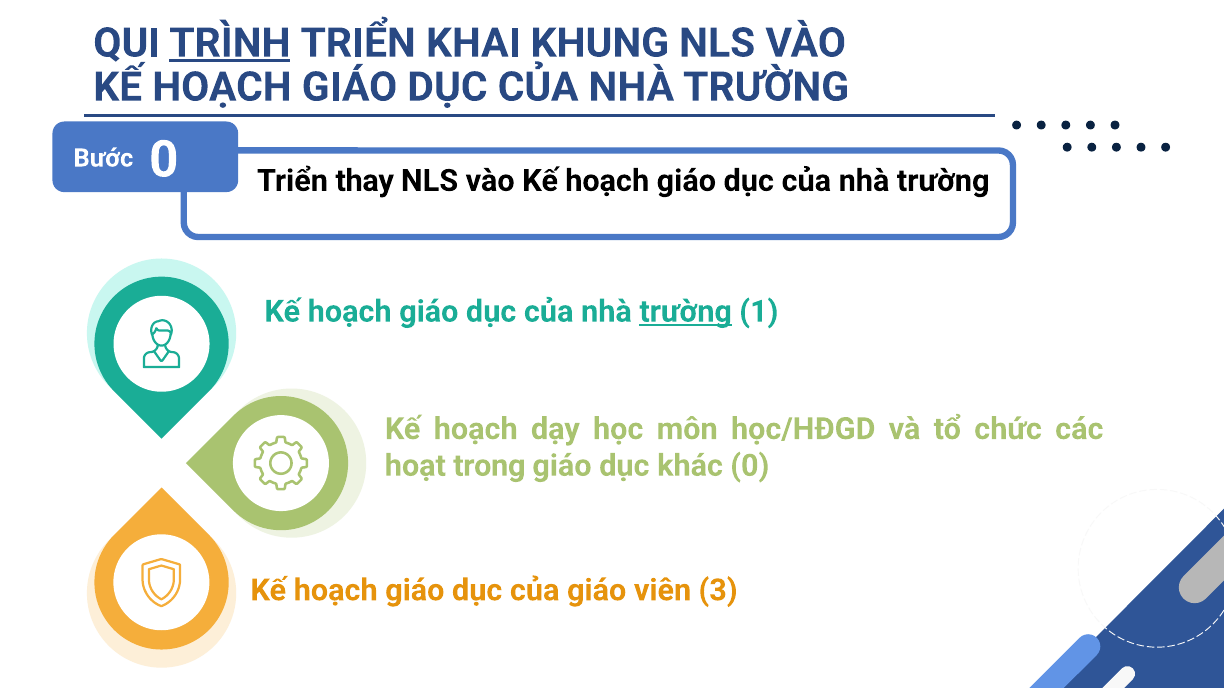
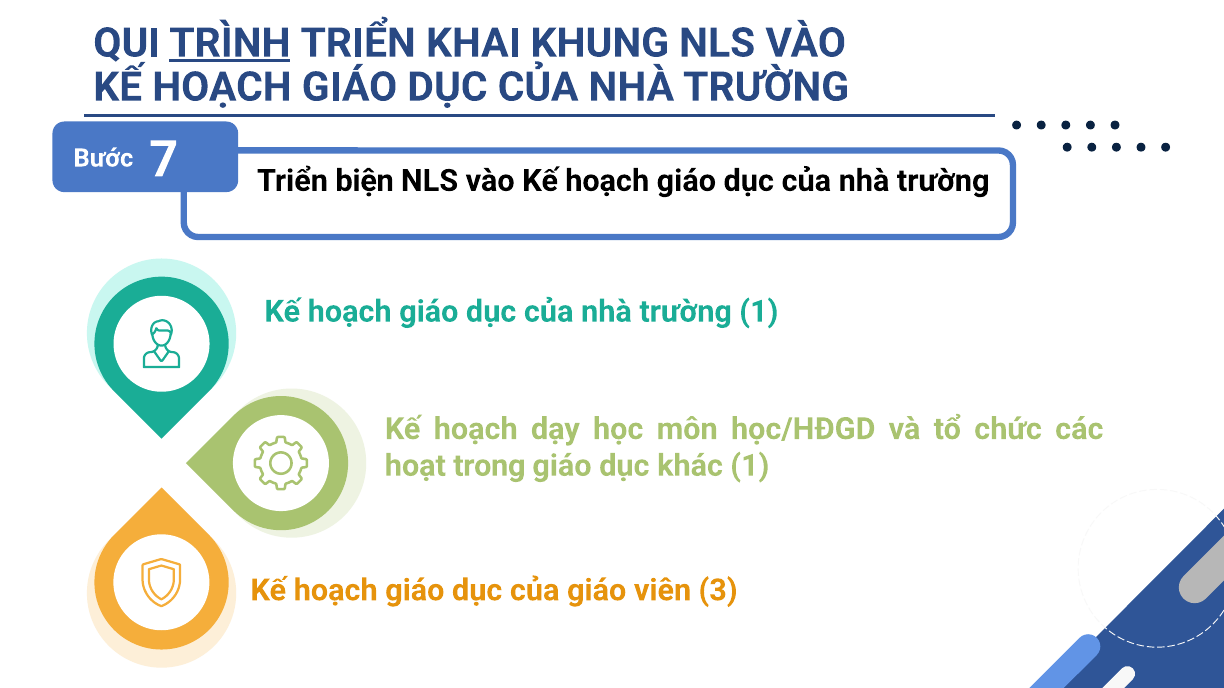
Bước 0: 0 -> 7
thay: thay -> biện
trường at (686, 312) underline: present -> none
khác 0: 0 -> 1
